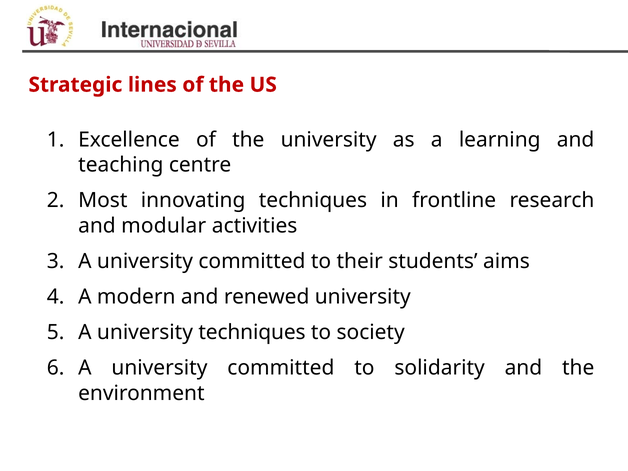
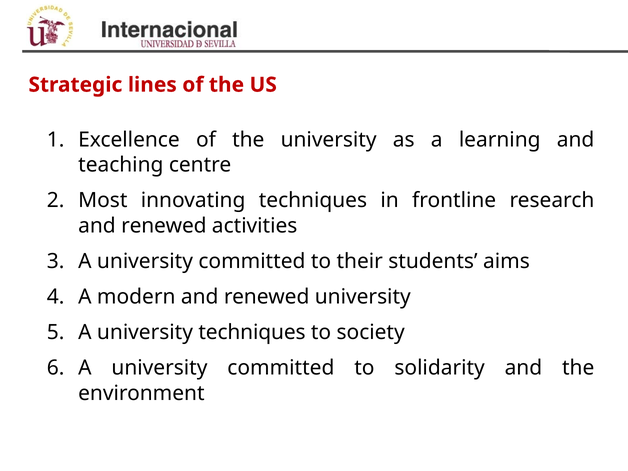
modular at (164, 226): modular -> renewed
